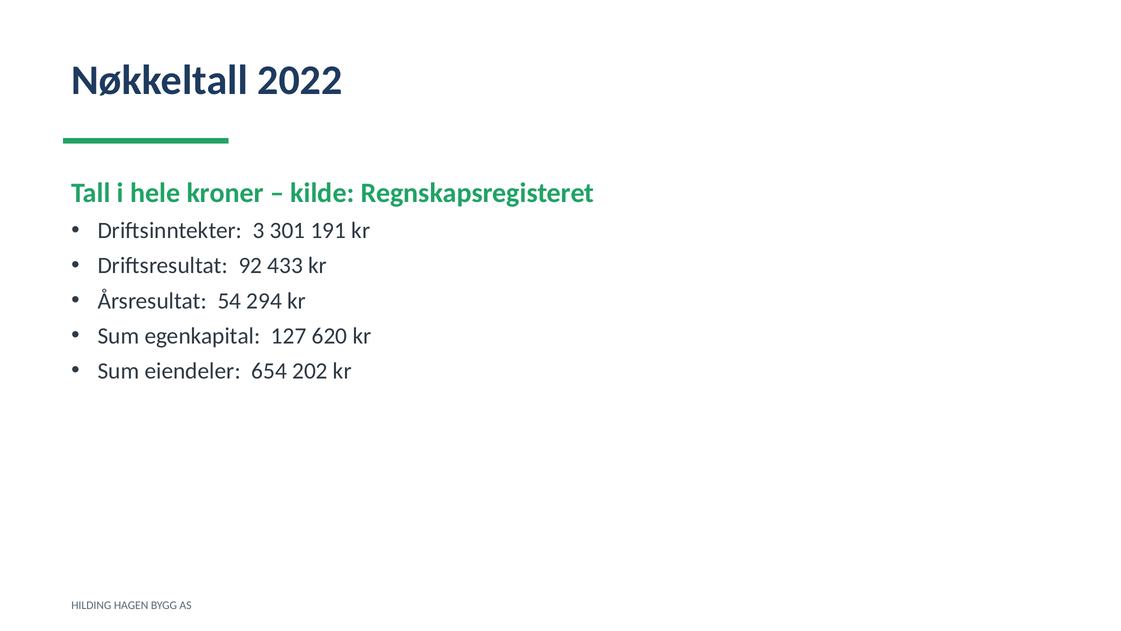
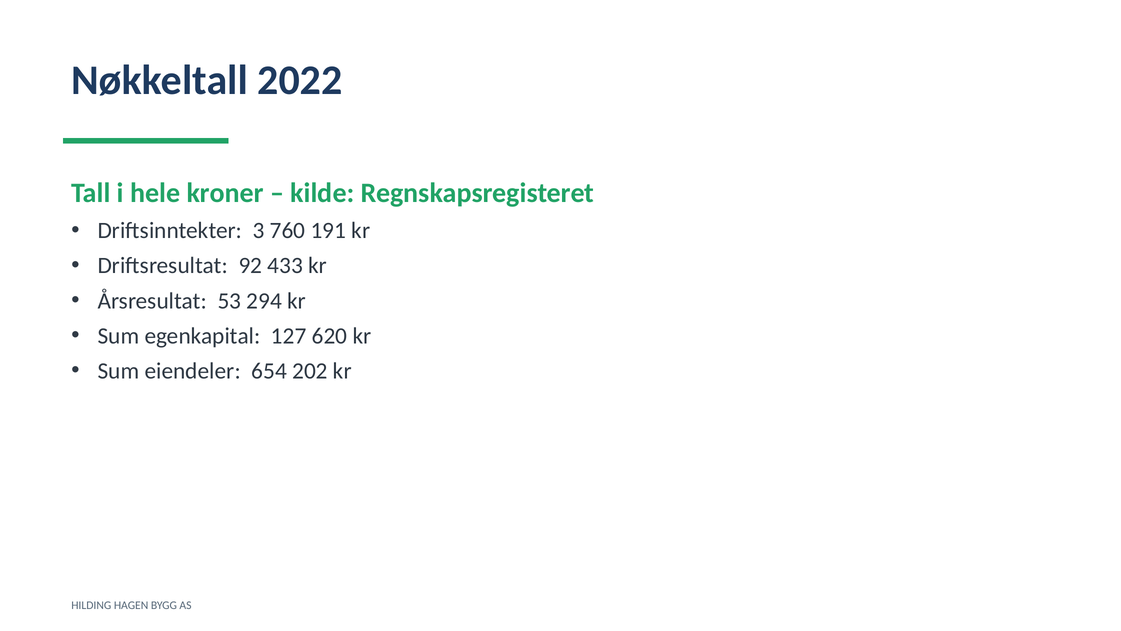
301: 301 -> 760
54: 54 -> 53
